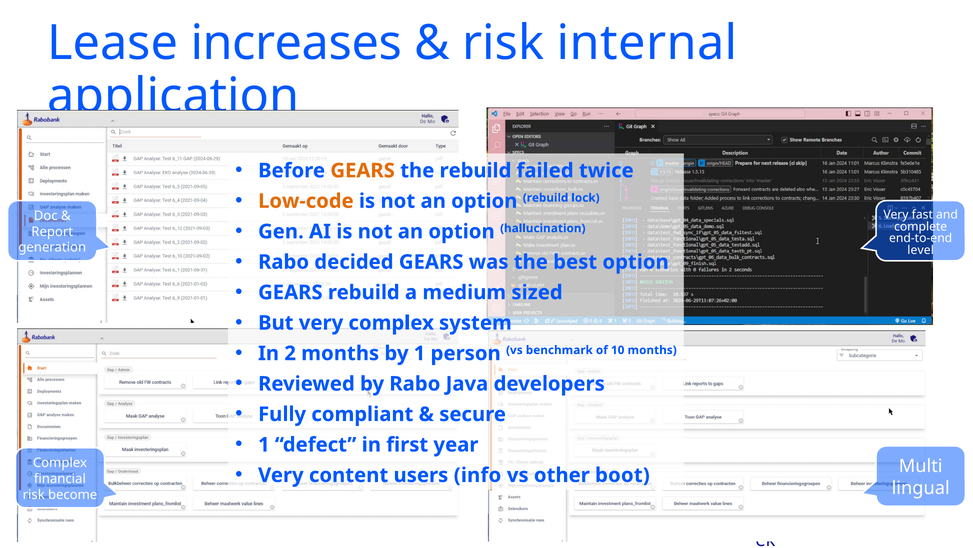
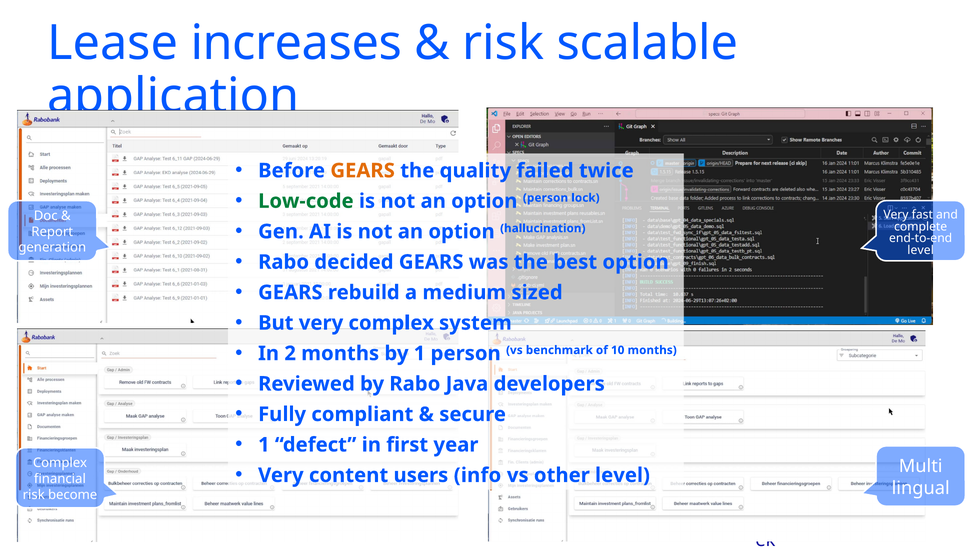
internal: internal -> scalable
the rebuild: rebuild -> quality
Low-code colour: orange -> green
option rebuild: rebuild -> person
other boot: boot -> level
